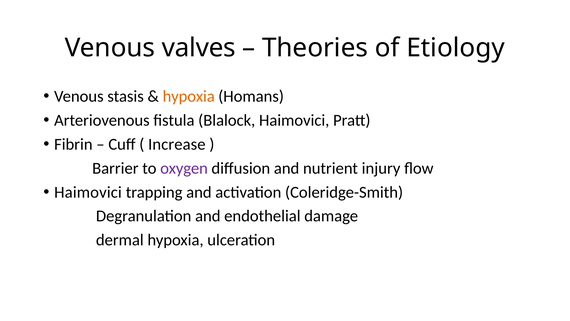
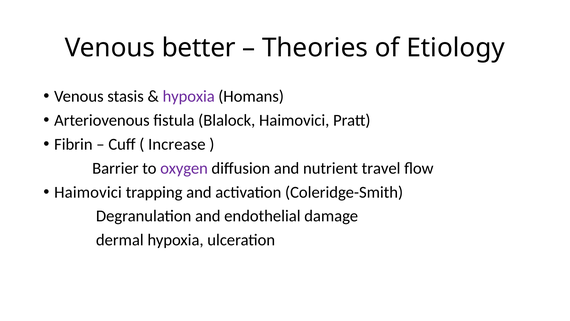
valves: valves -> better
hypoxia at (189, 96) colour: orange -> purple
injury: injury -> travel
